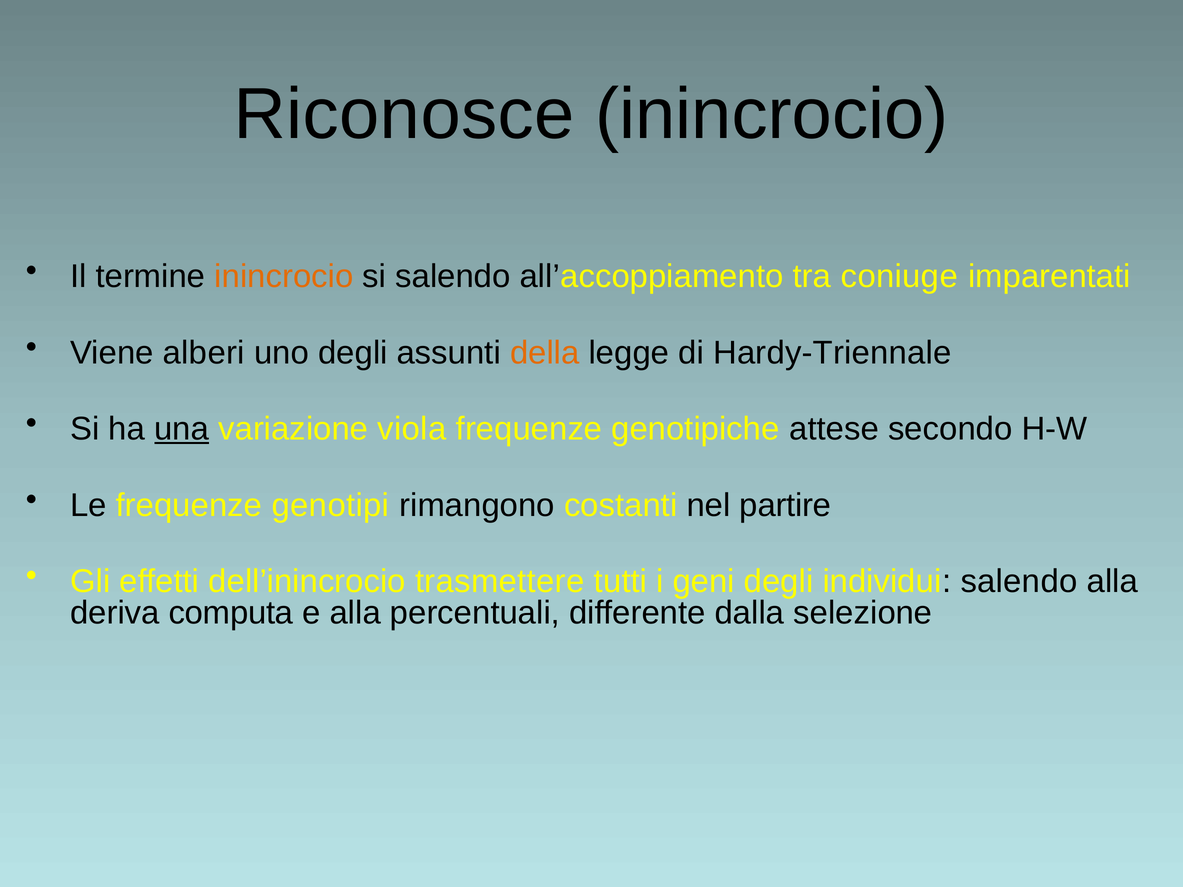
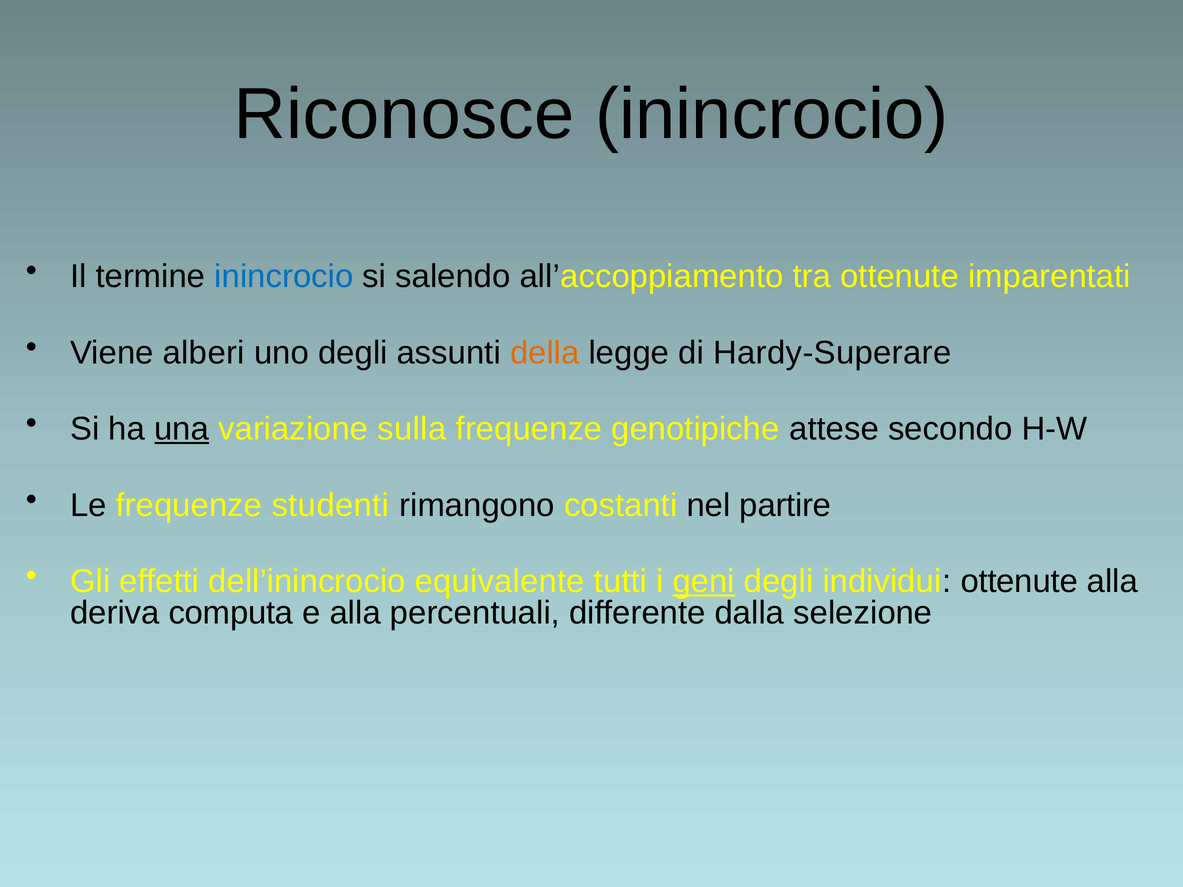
inincrocio at (284, 277) colour: orange -> blue
tra coniuge: coniuge -> ottenute
Hardy-Triennale: Hardy-Triennale -> Hardy-Superare
viola: viola -> sulla
genotipi: genotipi -> studenti
trasmettere: trasmettere -> equivalente
geni underline: none -> present
individui salendo: salendo -> ottenute
